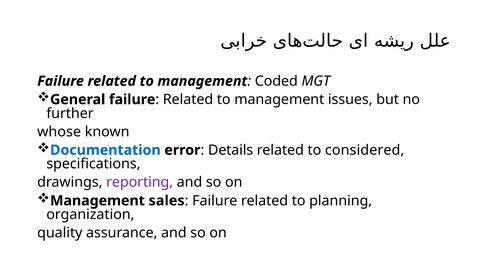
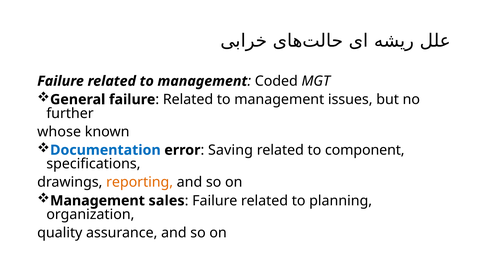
Details: Details -> Saving
considered: considered -> component
reporting colour: purple -> orange
